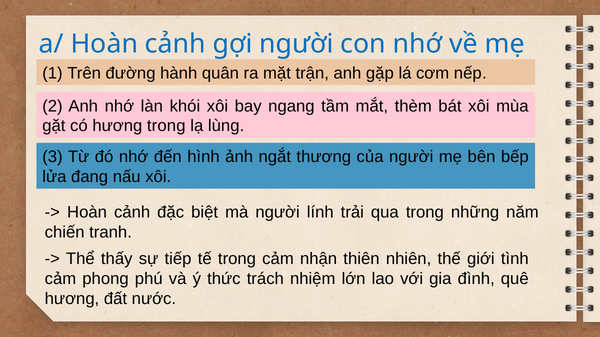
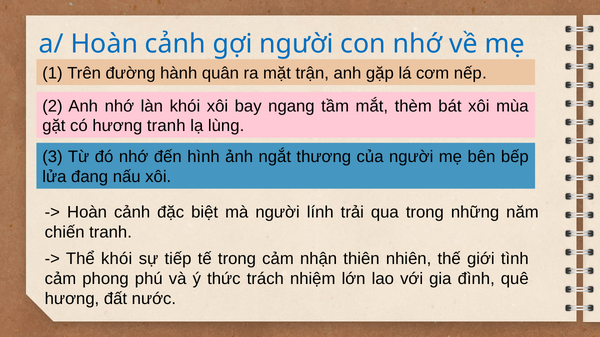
hương trong: trong -> tranh
Thể thấy: thấy -> khói
